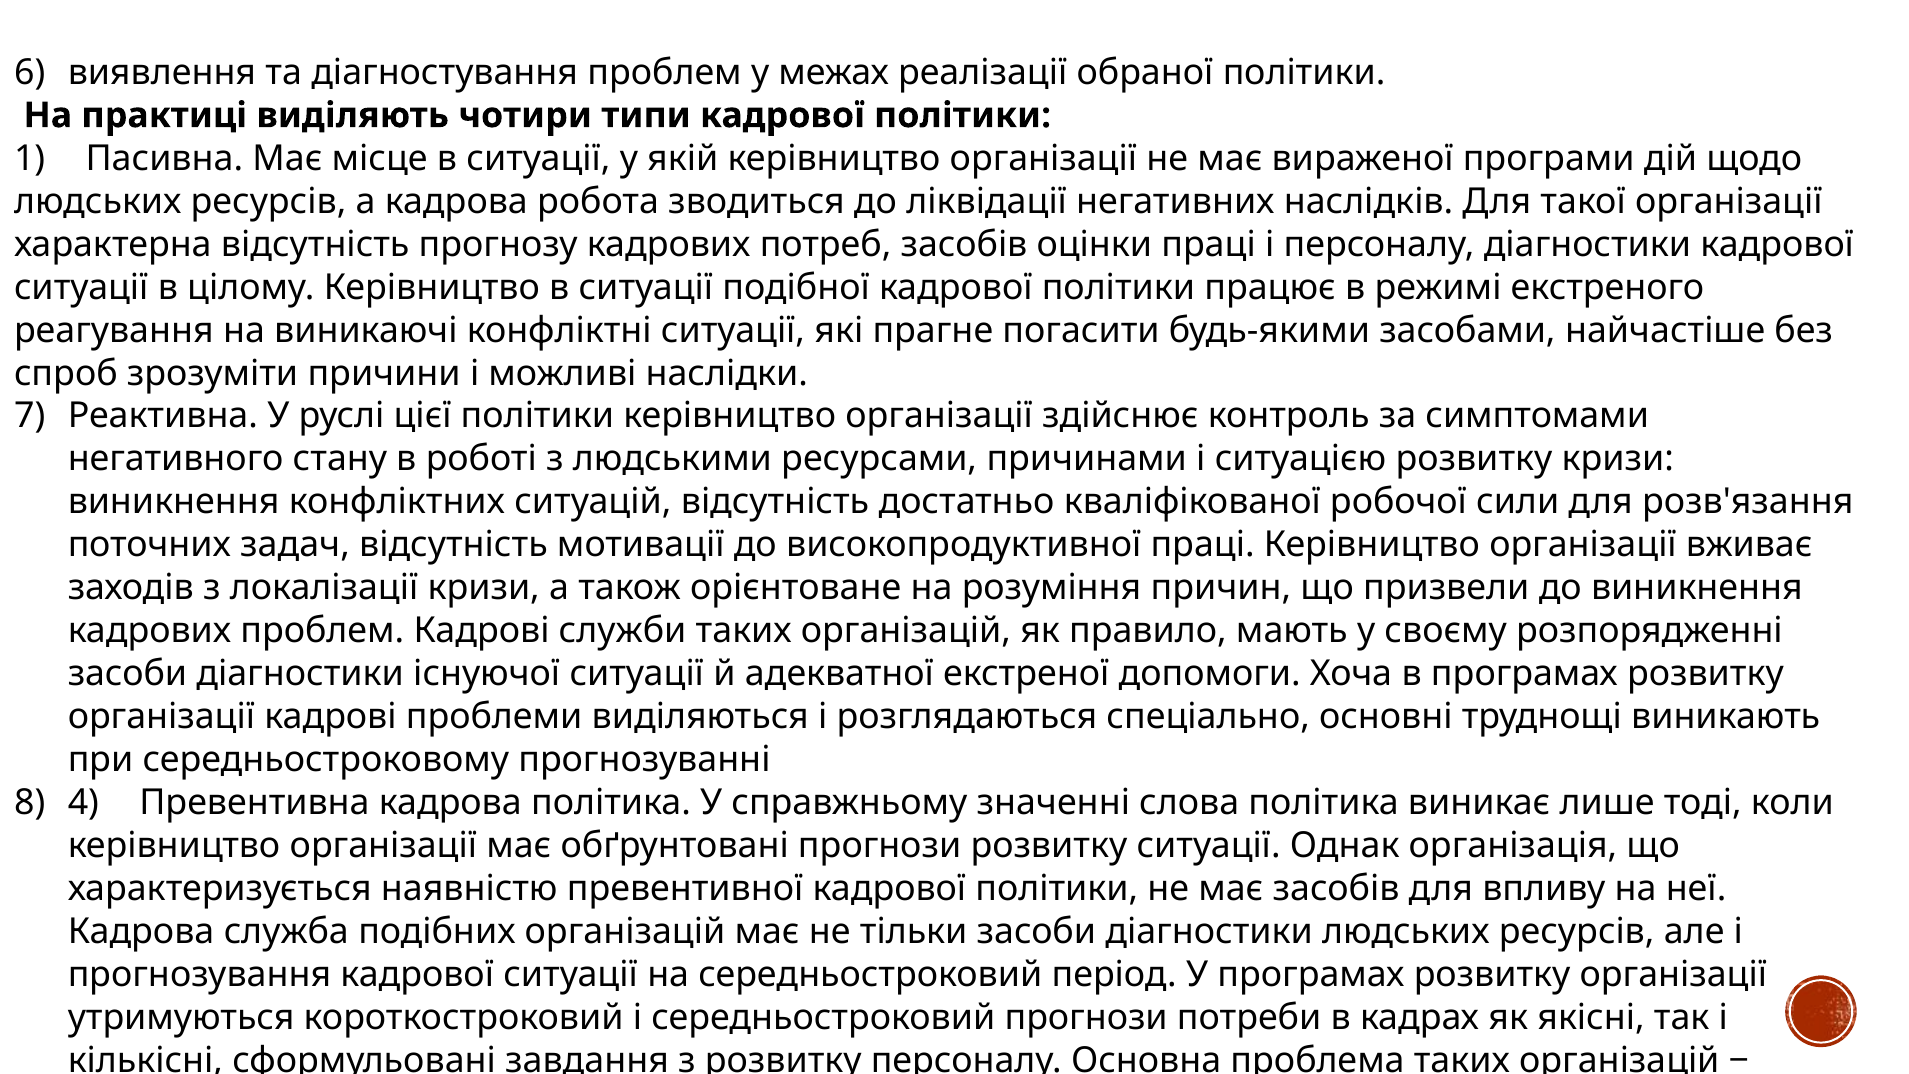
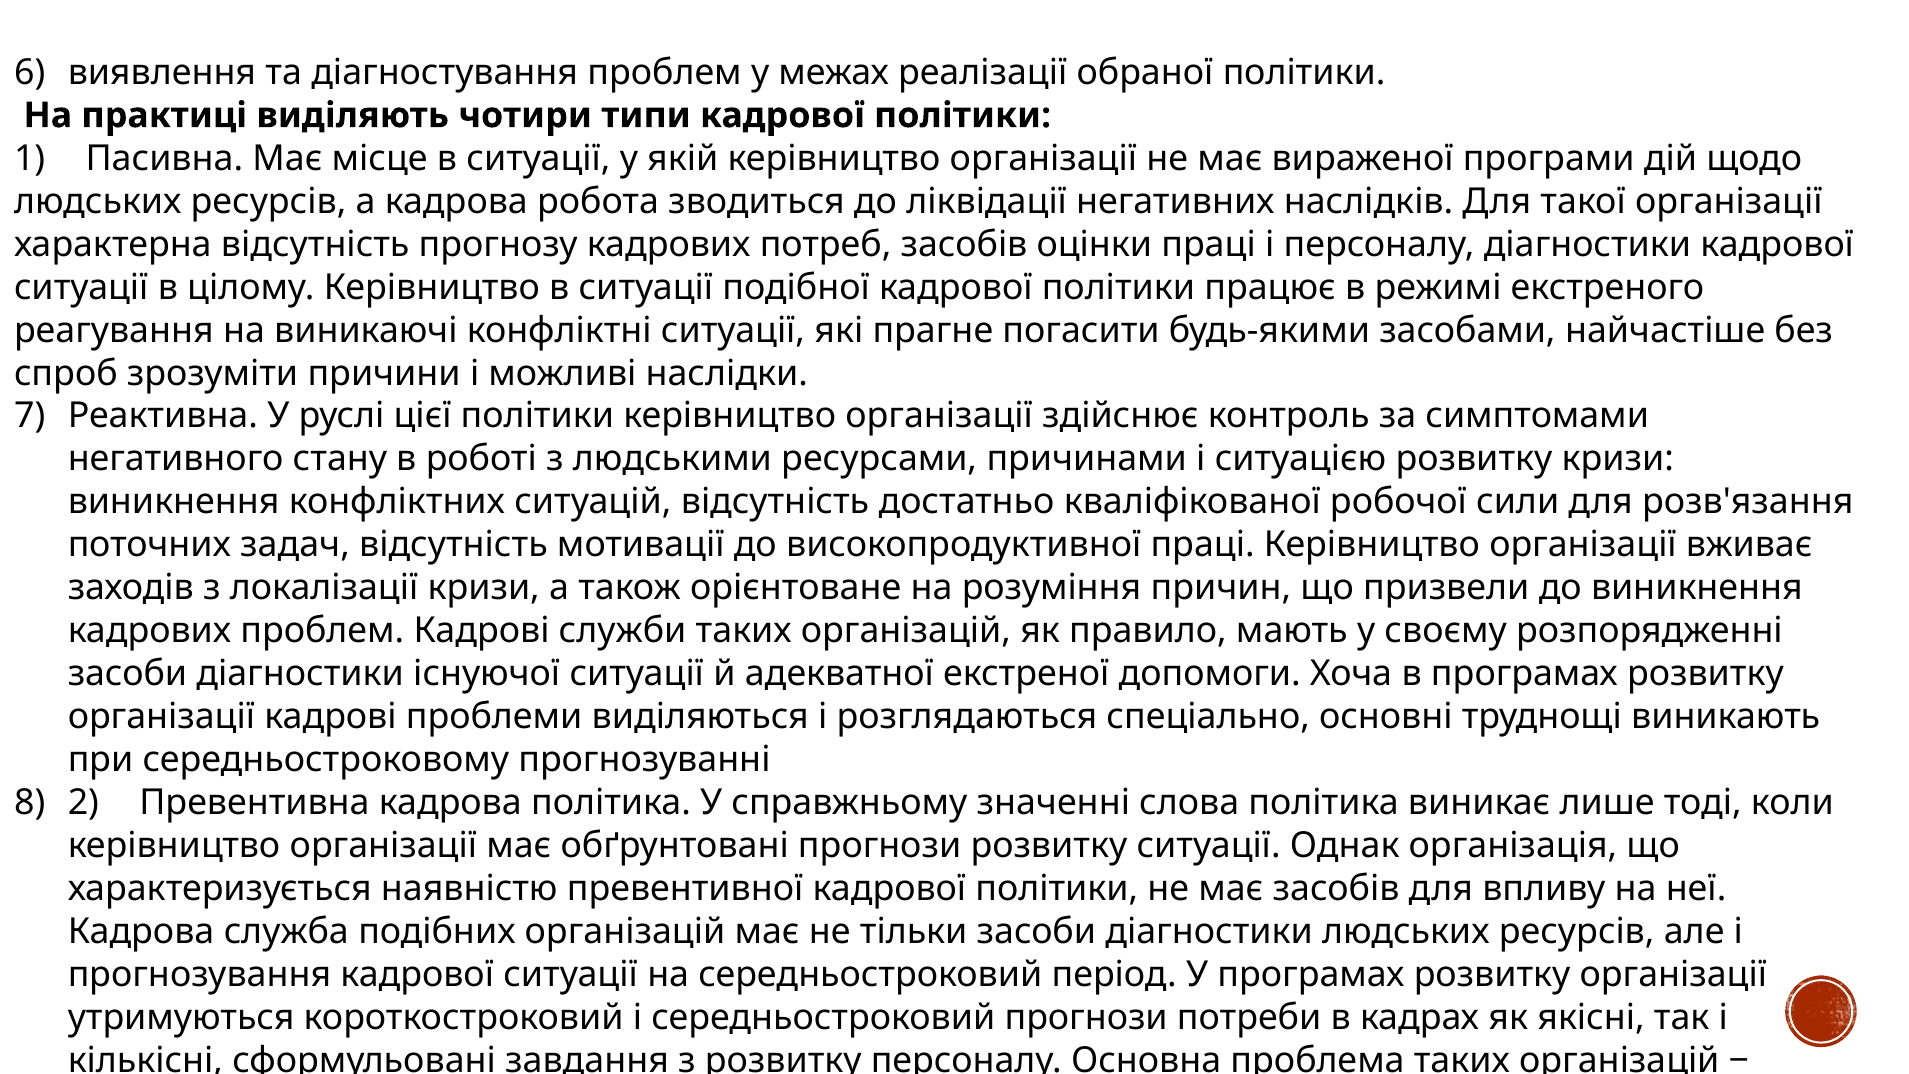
4: 4 -> 2
